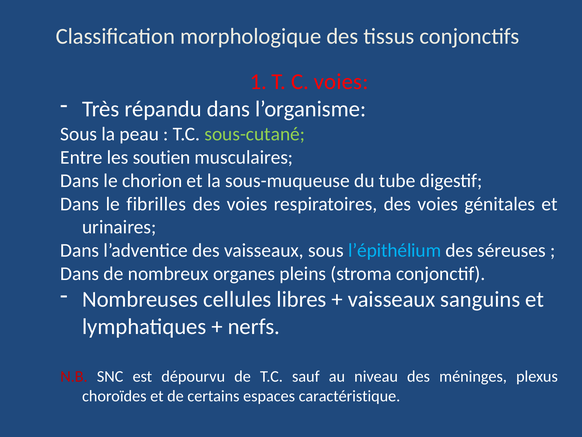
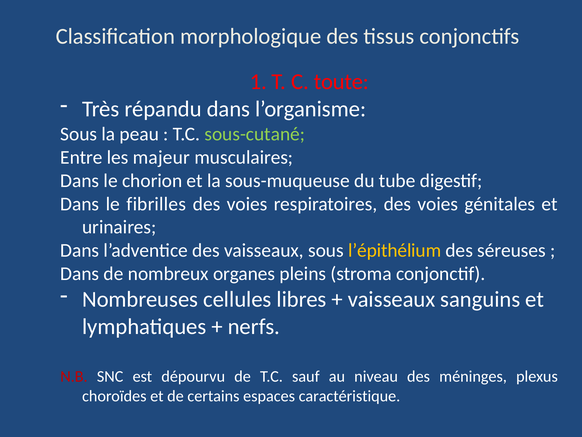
C voies: voies -> toute
soutien: soutien -> majeur
l’épithélium colour: light blue -> yellow
